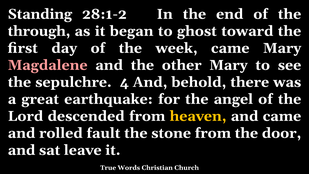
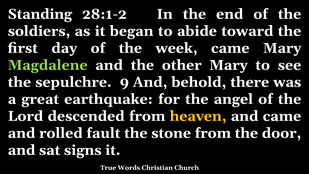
through: through -> soldiers
ghost: ghost -> abide
Magdalene colour: pink -> light green
4: 4 -> 9
leave: leave -> signs
